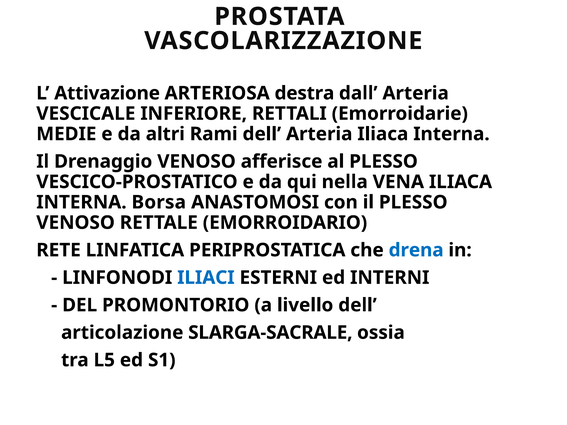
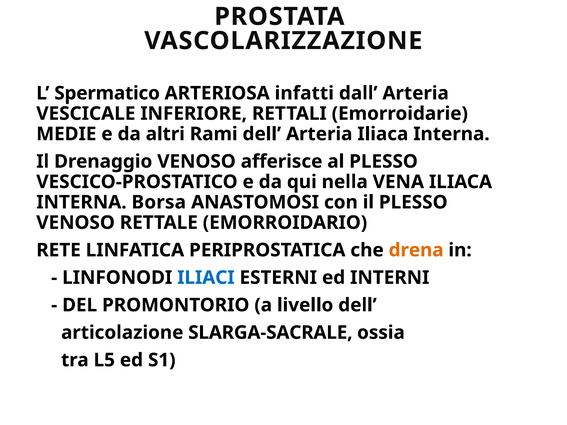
Attivazione: Attivazione -> Spermatico
destra: destra -> infatti
drena colour: blue -> orange
